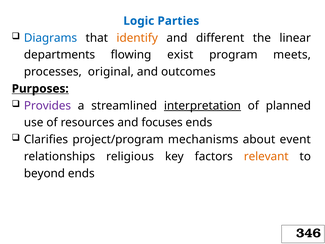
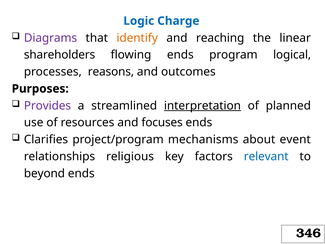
Parties: Parties -> Charge
Diagrams colour: blue -> purple
different: different -> reaching
departments: departments -> shareholders
flowing exist: exist -> ends
meets: meets -> logical
original: original -> reasons
Purposes underline: present -> none
relevant colour: orange -> blue
